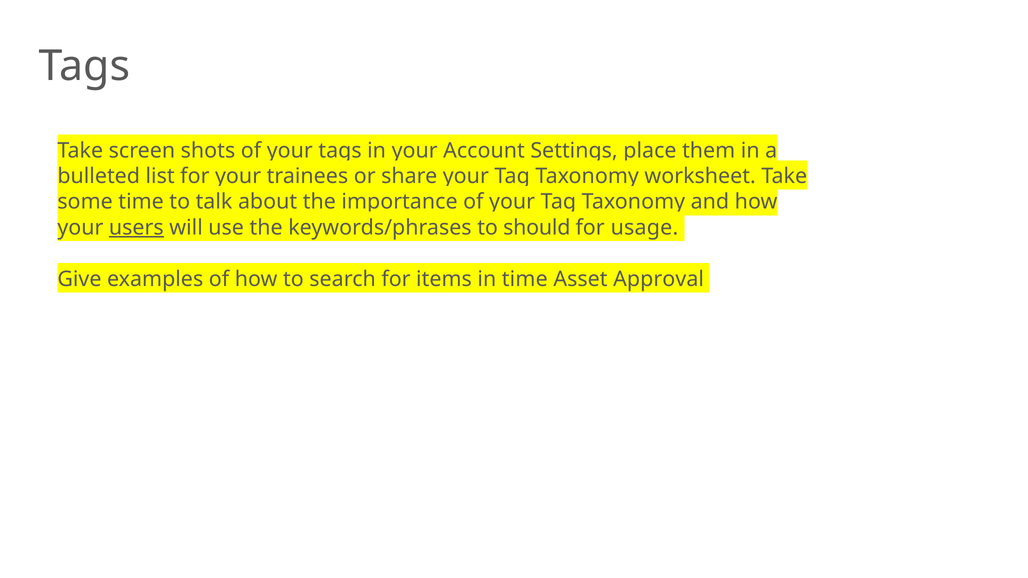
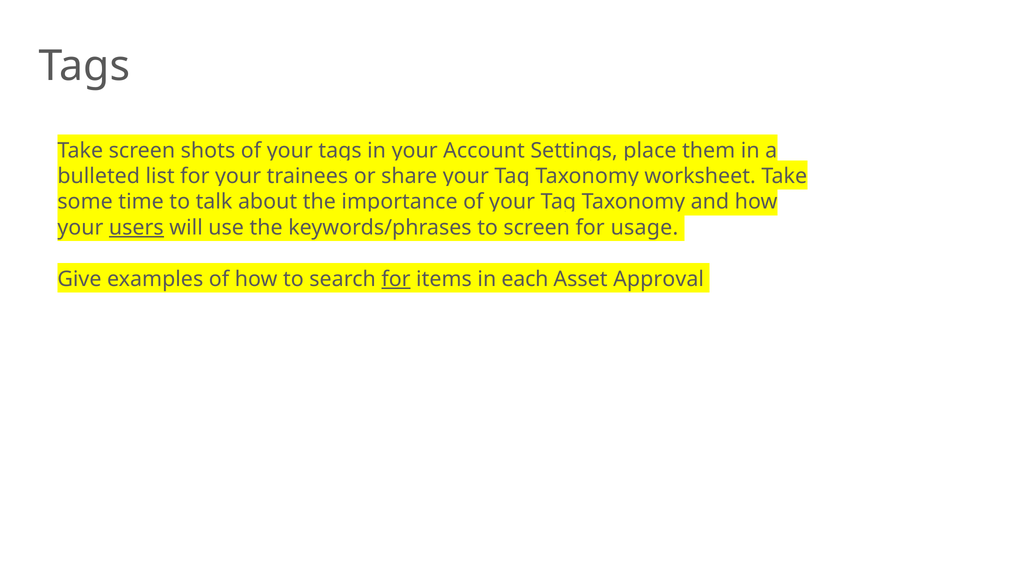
to should: should -> screen
for at (396, 279) underline: none -> present
in time: time -> each
